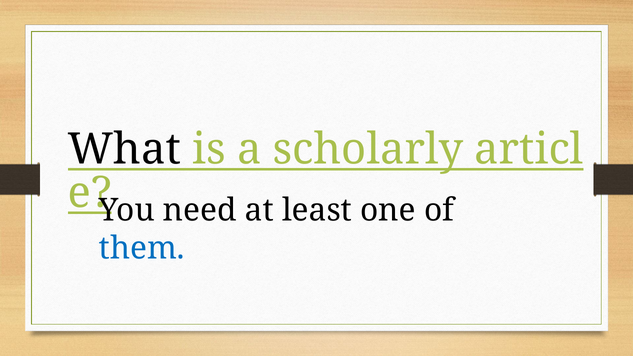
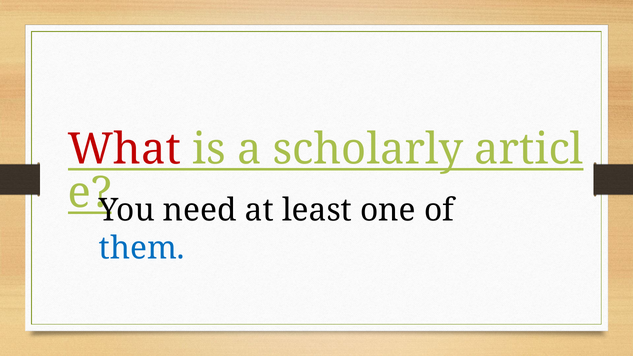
What colour: black -> red
